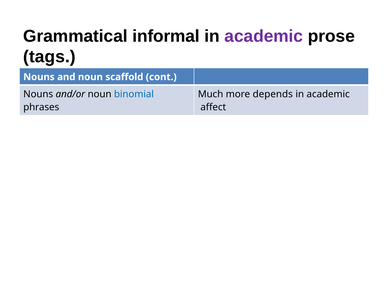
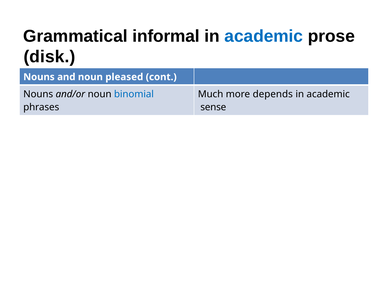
academic at (264, 36) colour: purple -> blue
tags: tags -> disk
scaffold: scaffold -> pleased
affect: affect -> sense
